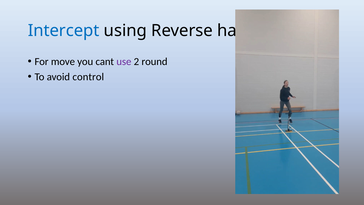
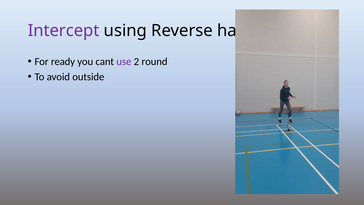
Intercept colour: blue -> purple
move: move -> ready
control: control -> outside
